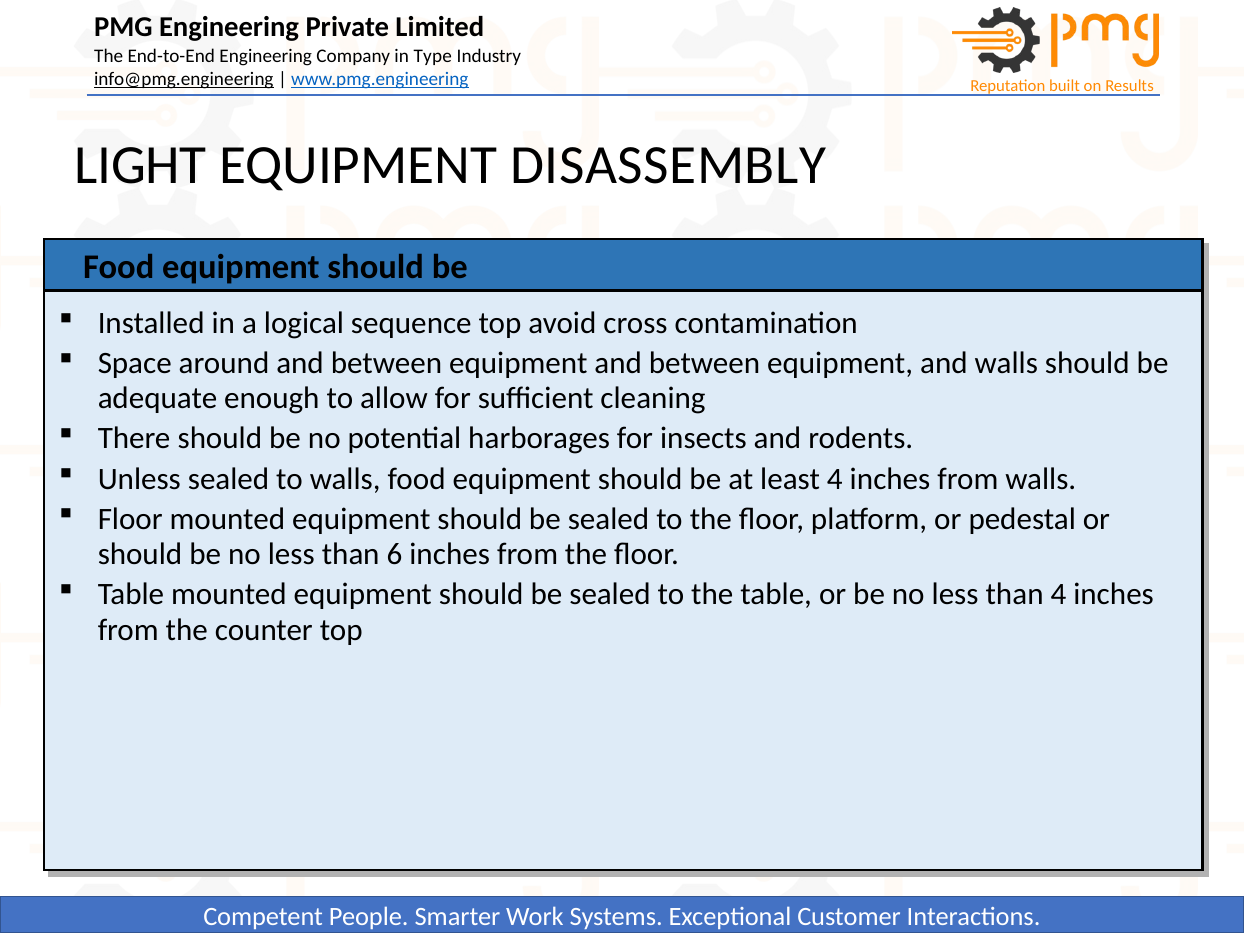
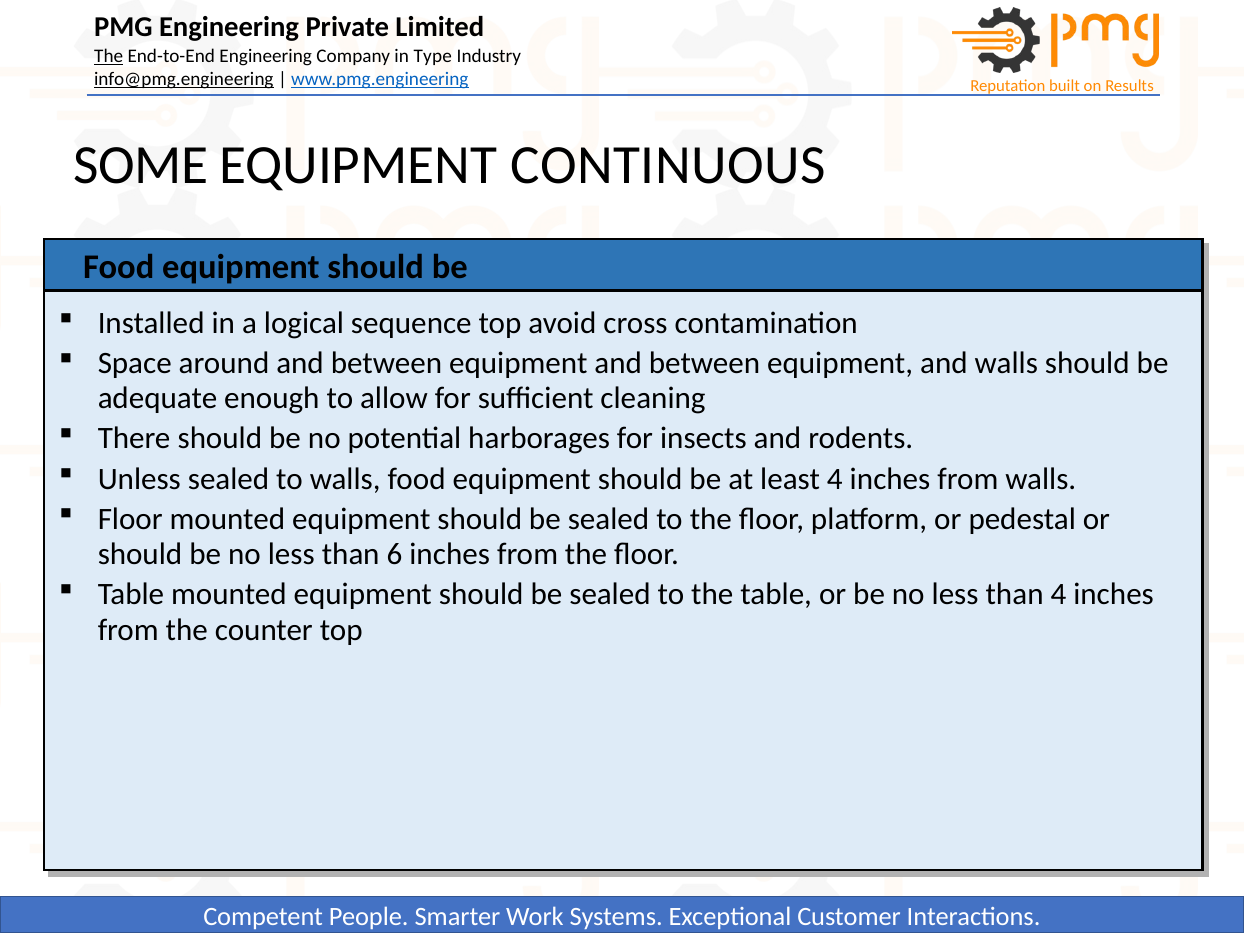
The at (109, 56) underline: none -> present
LIGHT: LIGHT -> SOME
DISASSEMBLY: DISASSEMBLY -> CONTINUOUS
